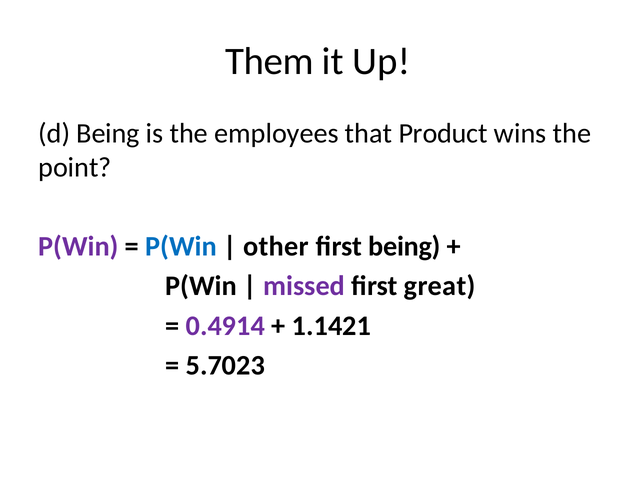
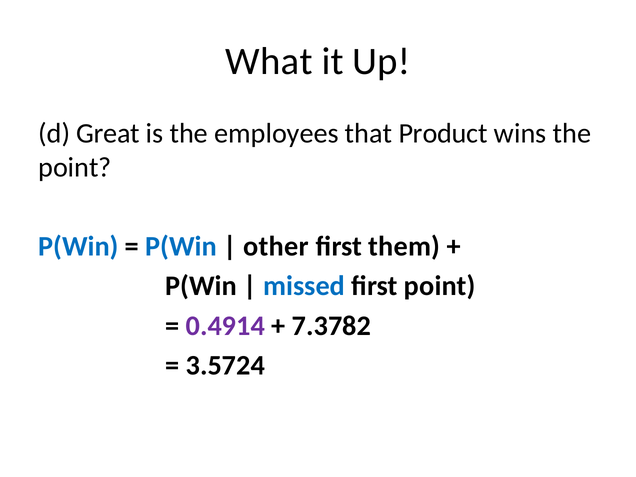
Them: Them -> What
d Being: Being -> Great
P(Win at (78, 247) colour: purple -> blue
first being: being -> them
missed colour: purple -> blue
first great: great -> point
1.1421: 1.1421 -> 7.3782
5.7023: 5.7023 -> 3.5724
